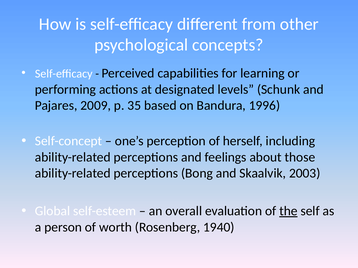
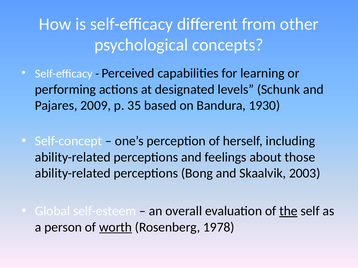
1996: 1996 -> 1930
worth underline: none -> present
1940: 1940 -> 1978
